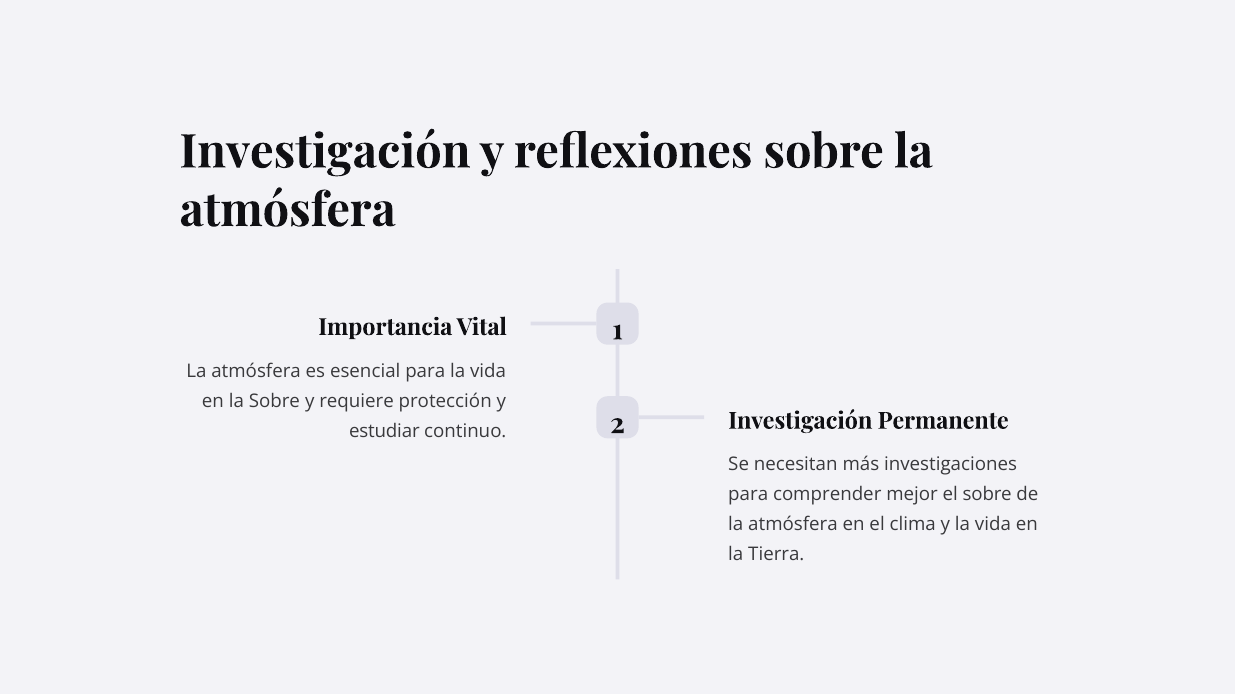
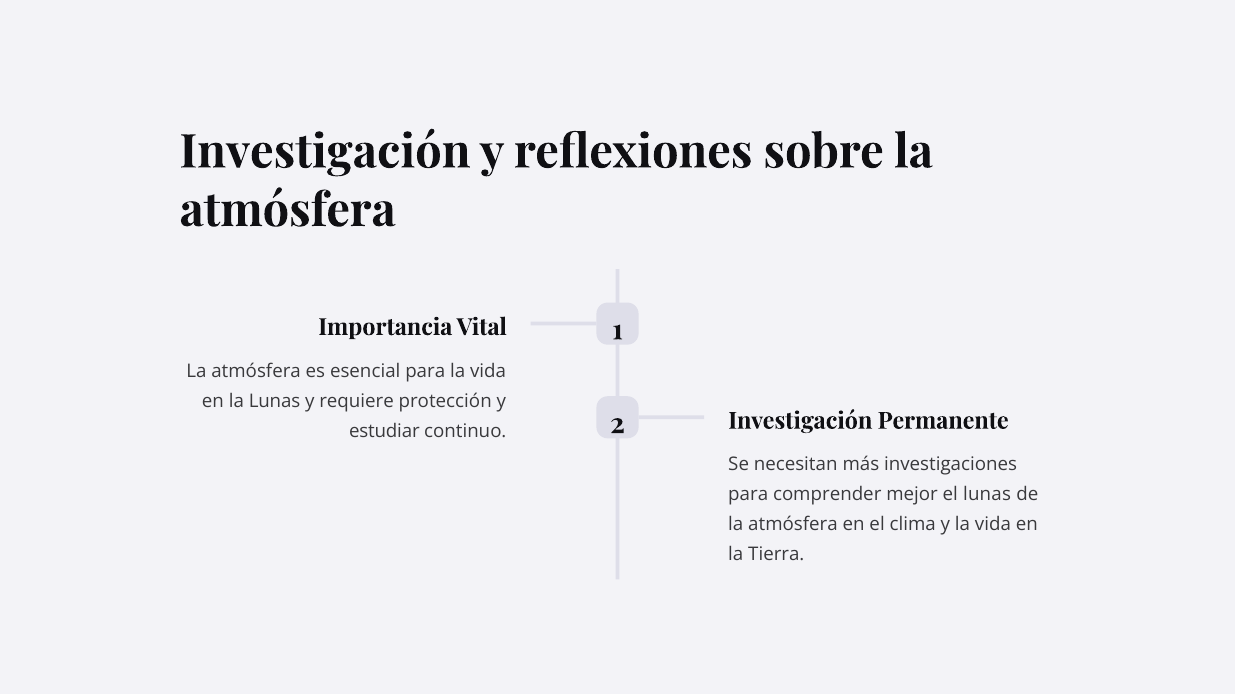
la Sobre: Sobre -> Lunas
el sobre: sobre -> lunas
